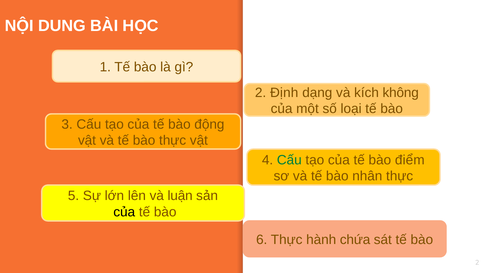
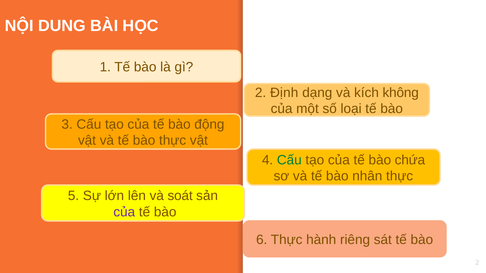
điểm: điểm -> chứa
luận: luận -> soát
của at (124, 212) colour: black -> purple
chứa: chứa -> riêng
